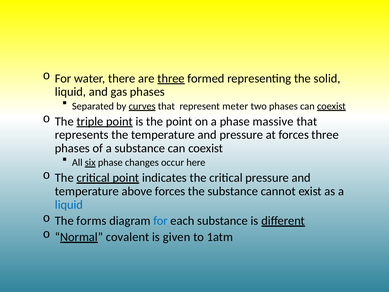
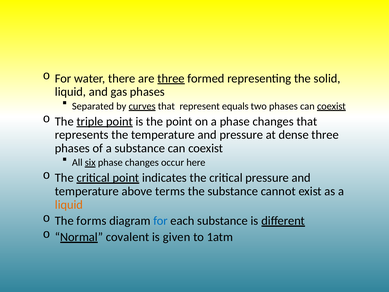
meter: meter -> equals
a phase massive: massive -> changes
at forces: forces -> dense
above forces: forces -> terms
liquid at (69, 205) colour: blue -> orange
